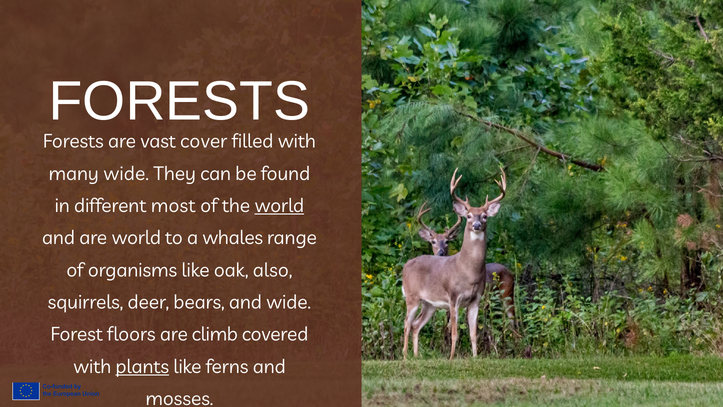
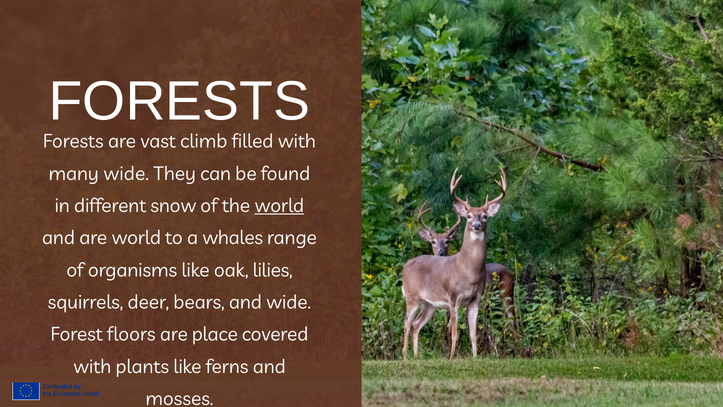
cover: cover -> climb
most: most -> snow
also: also -> lilies
climb: climb -> place
plants underline: present -> none
